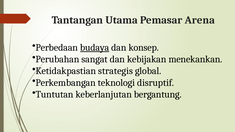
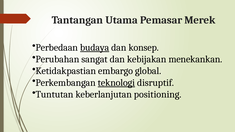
Arena: Arena -> Merek
strategis: strategis -> embargo
teknologi underline: none -> present
bergantung: bergantung -> positioning
